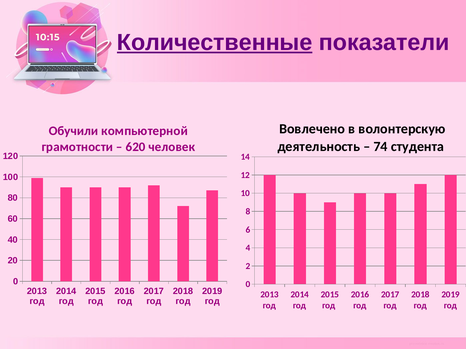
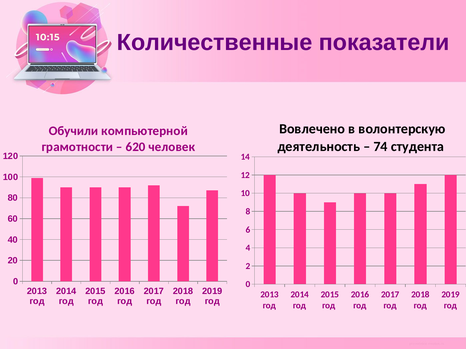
Количественные underline: present -> none
